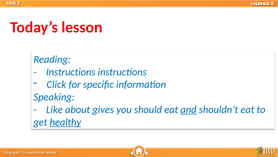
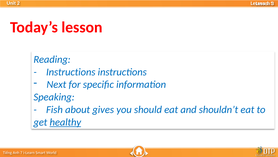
Click: Click -> Next
Like: Like -> Fish
and underline: present -> none
